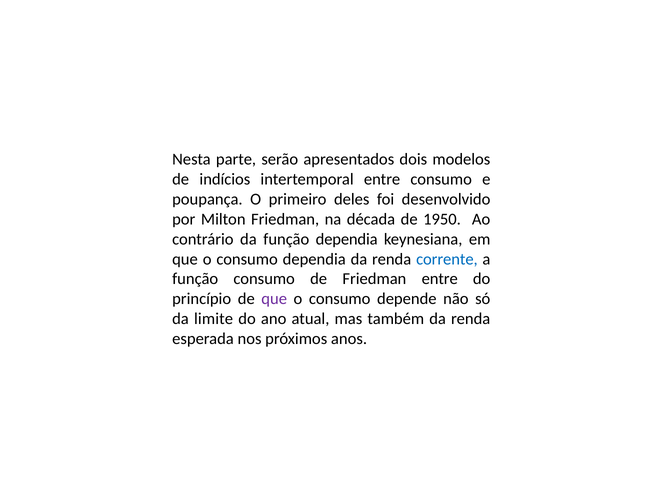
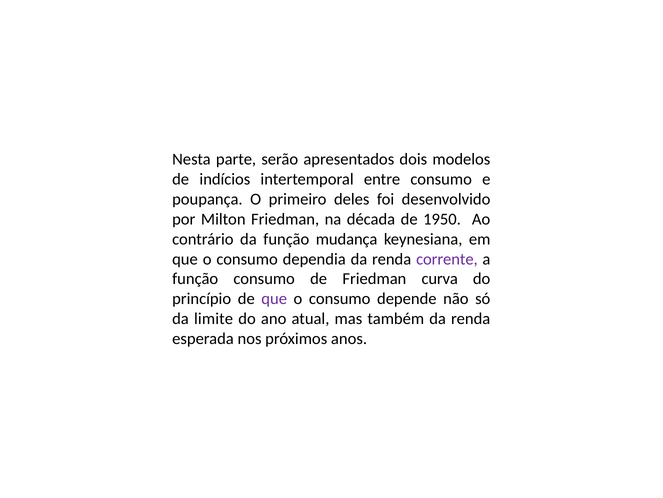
função dependia: dependia -> mudança
corrente colour: blue -> purple
Friedman entre: entre -> curva
